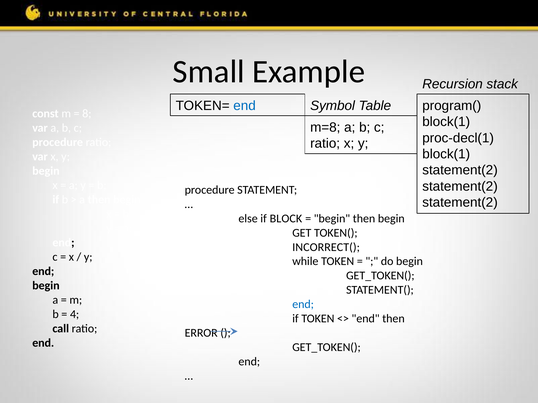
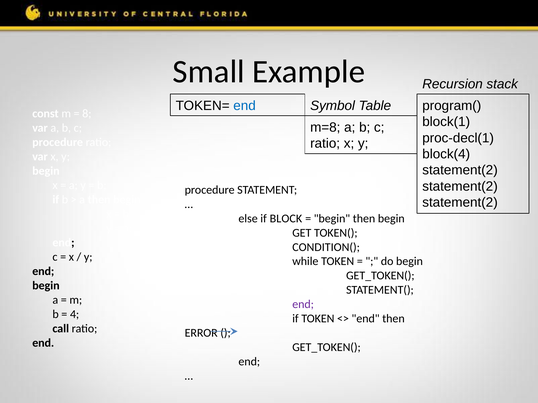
block(1 at (446, 154): block(1 -> block(4
INCORRECT(: INCORRECT( -> CONDITION(
end at (303, 305) colour: blue -> purple
